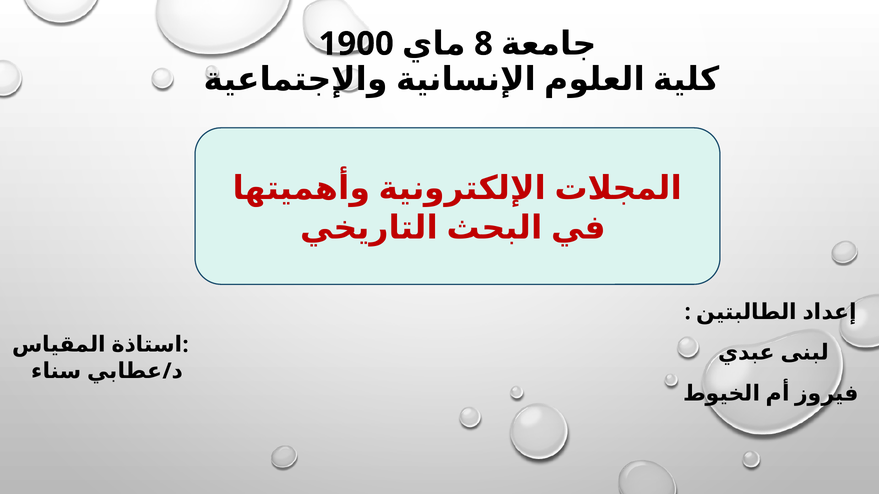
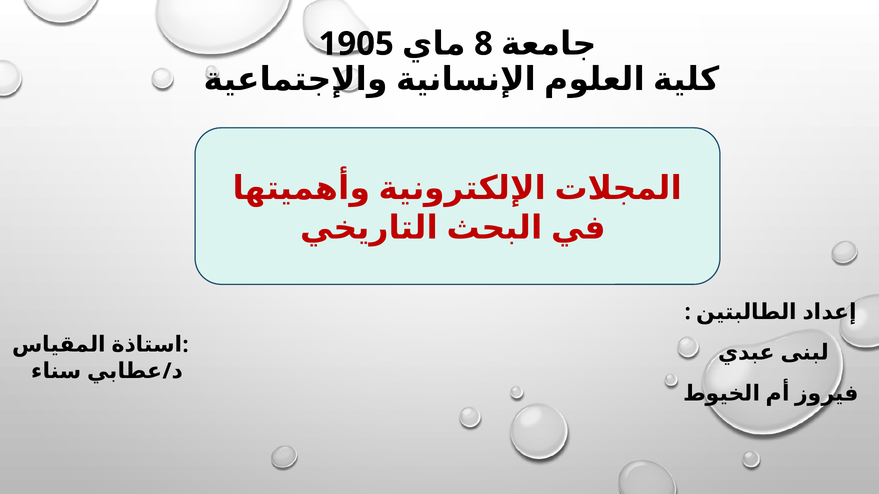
1900: 1900 -> 1905
